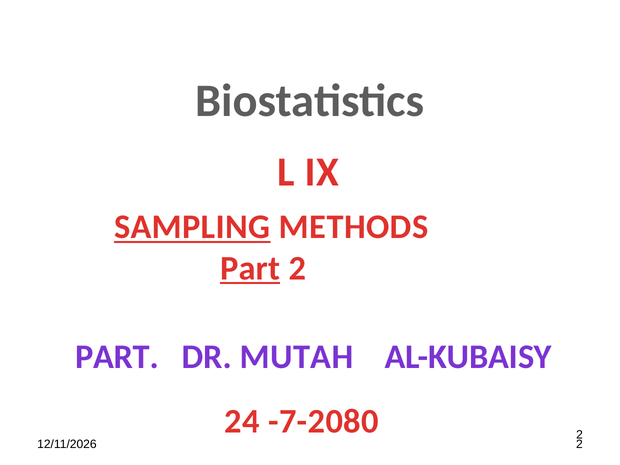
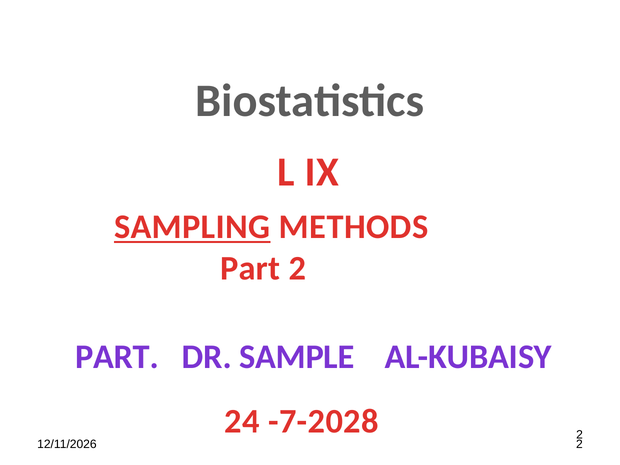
Part at (250, 268) underline: present -> none
MUTAH: MUTAH -> SAMPLE
-7-2080: -7-2080 -> -7-2028
